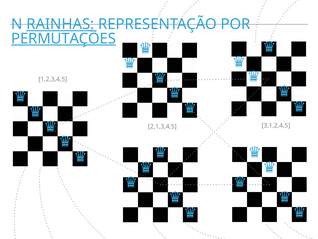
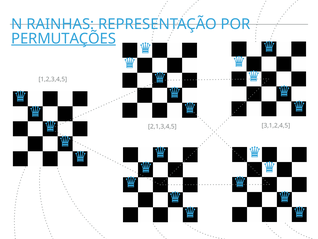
RAINHAS underline: present -> none
